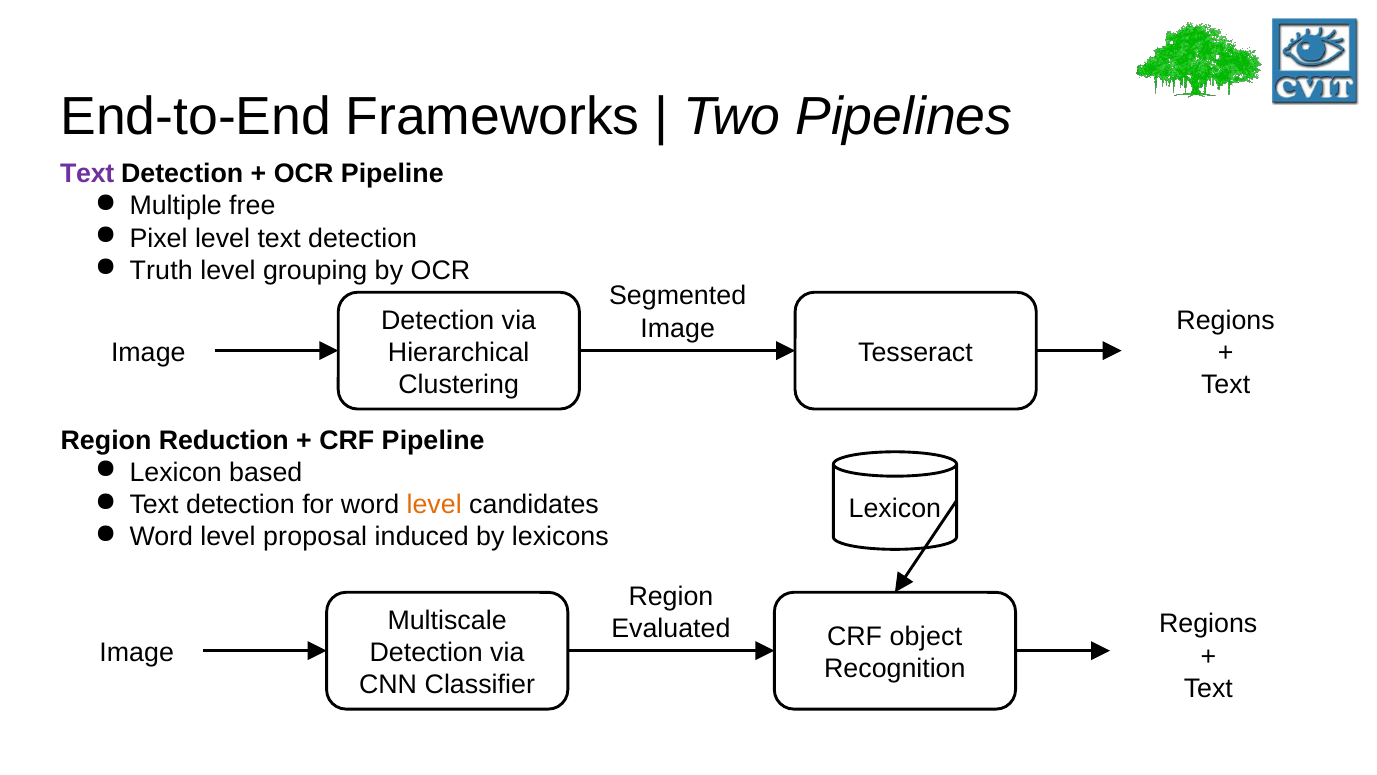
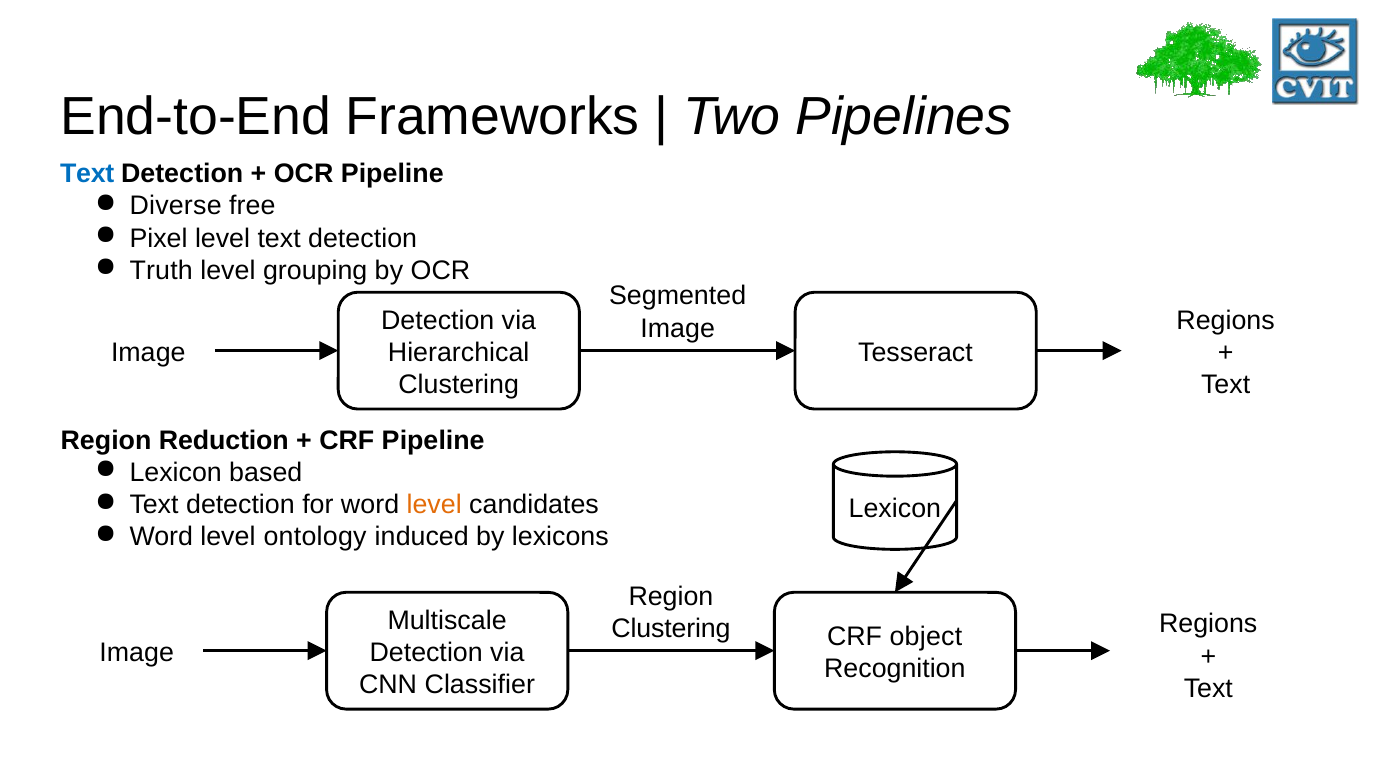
Text at (87, 174) colour: purple -> blue
Multiple: Multiple -> Diverse
proposal: proposal -> ontology
Evaluated at (671, 628): Evaluated -> Clustering
